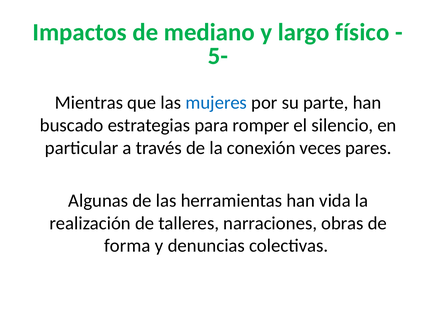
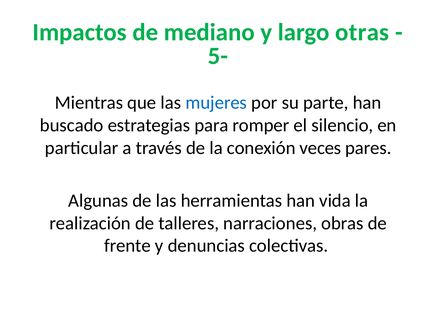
físico: físico -> otras
forma: forma -> frente
